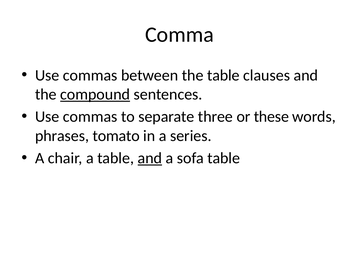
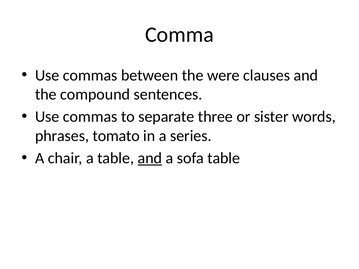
the table: table -> were
compound underline: present -> none
these: these -> sister
